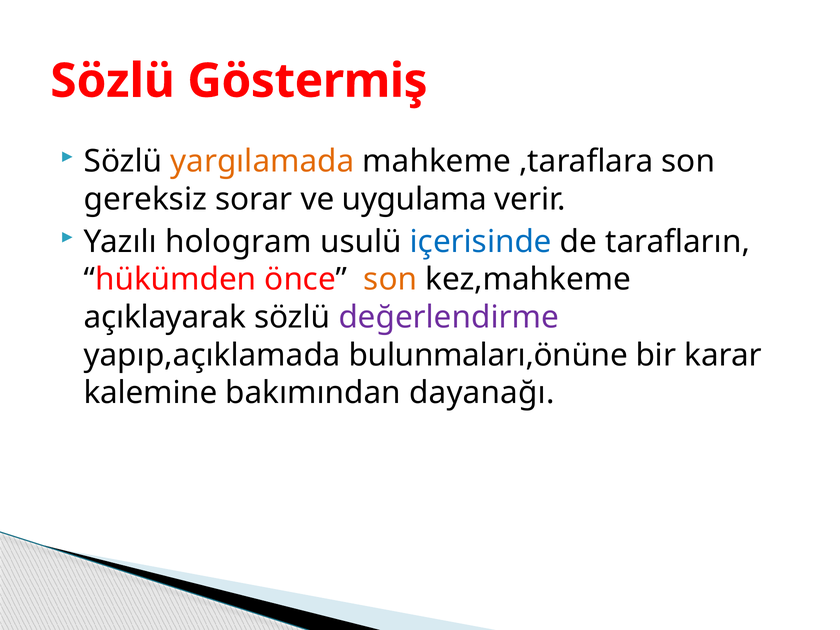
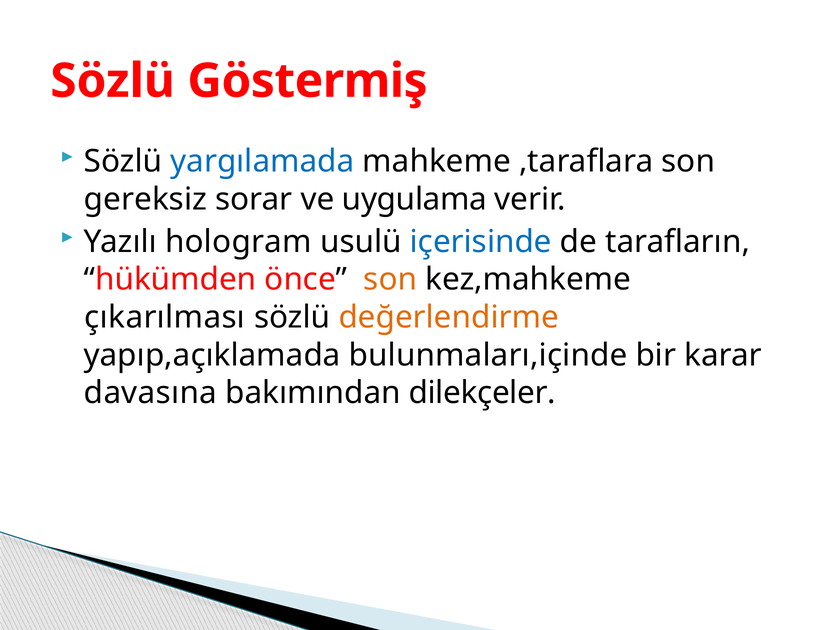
yargılamada colour: orange -> blue
açıklayarak: açıklayarak -> çıkarılması
değerlendirme colour: purple -> orange
bulunmaları,önüne: bulunmaları,önüne -> bulunmaları,içinde
kalemine: kalemine -> davasına
dayanağı: dayanağı -> dilekçeler
